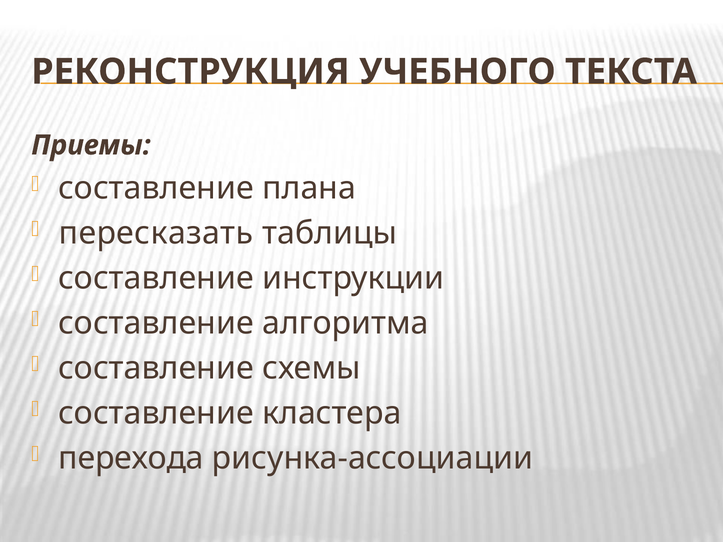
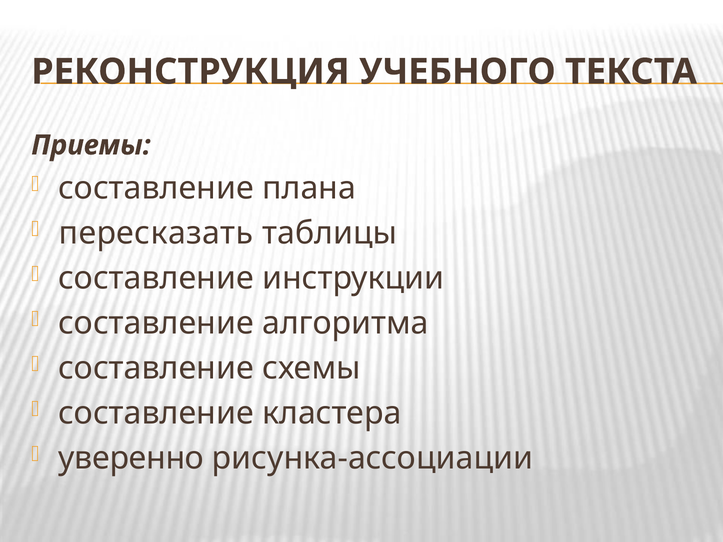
перехода: перехода -> уверенно
